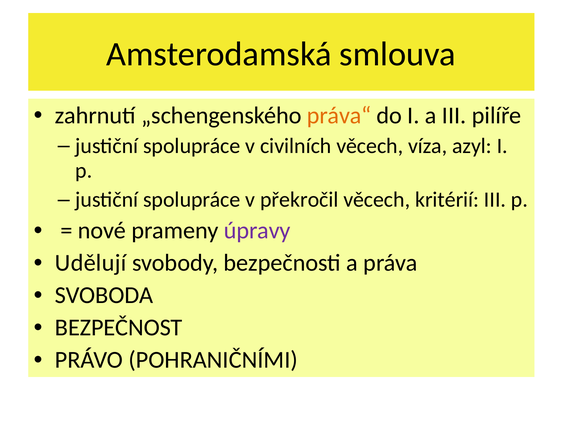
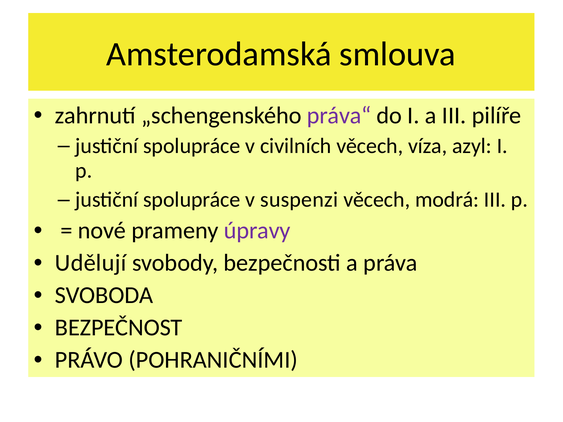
práva“ colour: orange -> purple
překročil: překročil -> suspenzi
kritérií: kritérií -> modrá
